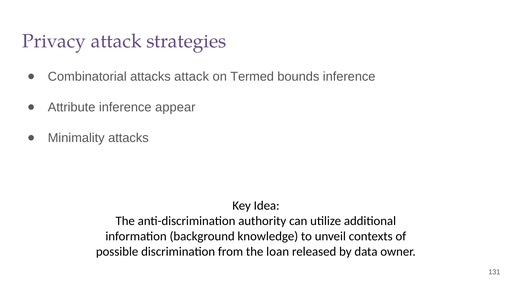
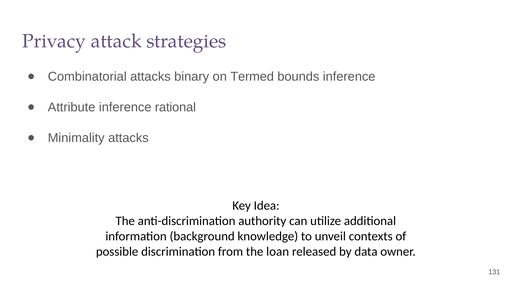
attacks attack: attack -> binary
appear: appear -> rational
